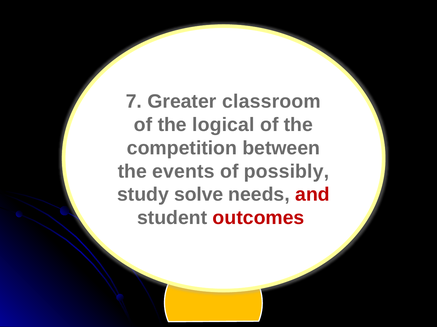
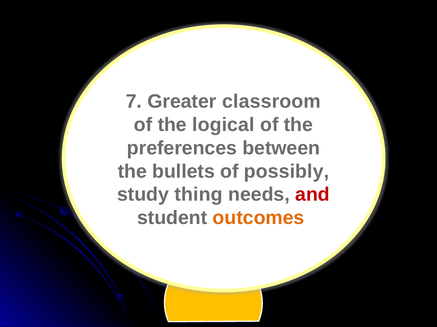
competition: competition -> preferences
events: events -> bullets
solve: solve -> thing
outcomes colour: red -> orange
